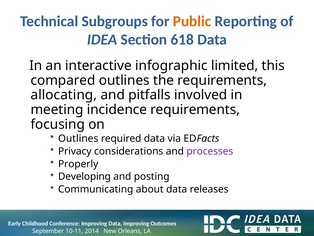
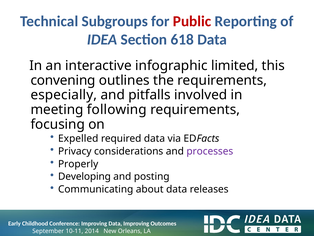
Public colour: orange -> red
compared: compared -> convening
allocating: allocating -> especially
incidence: incidence -> following
Outlines at (78, 138): Outlines -> Expelled
